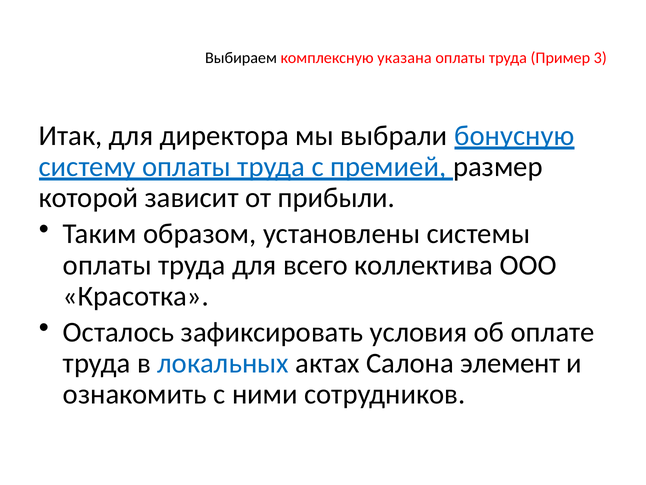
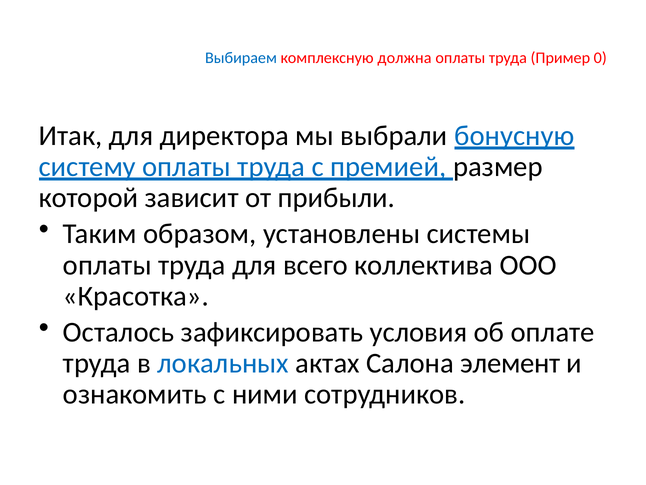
Выбираем colour: black -> blue
указана: указана -> должна
3: 3 -> 0
